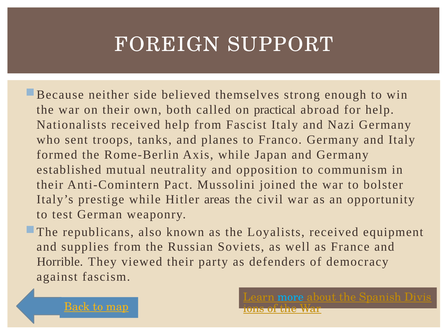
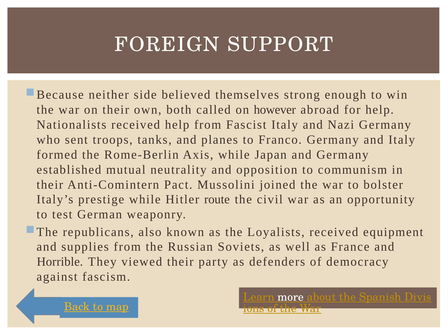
practical: practical -> however
areas: areas -> route
more colour: light blue -> white
